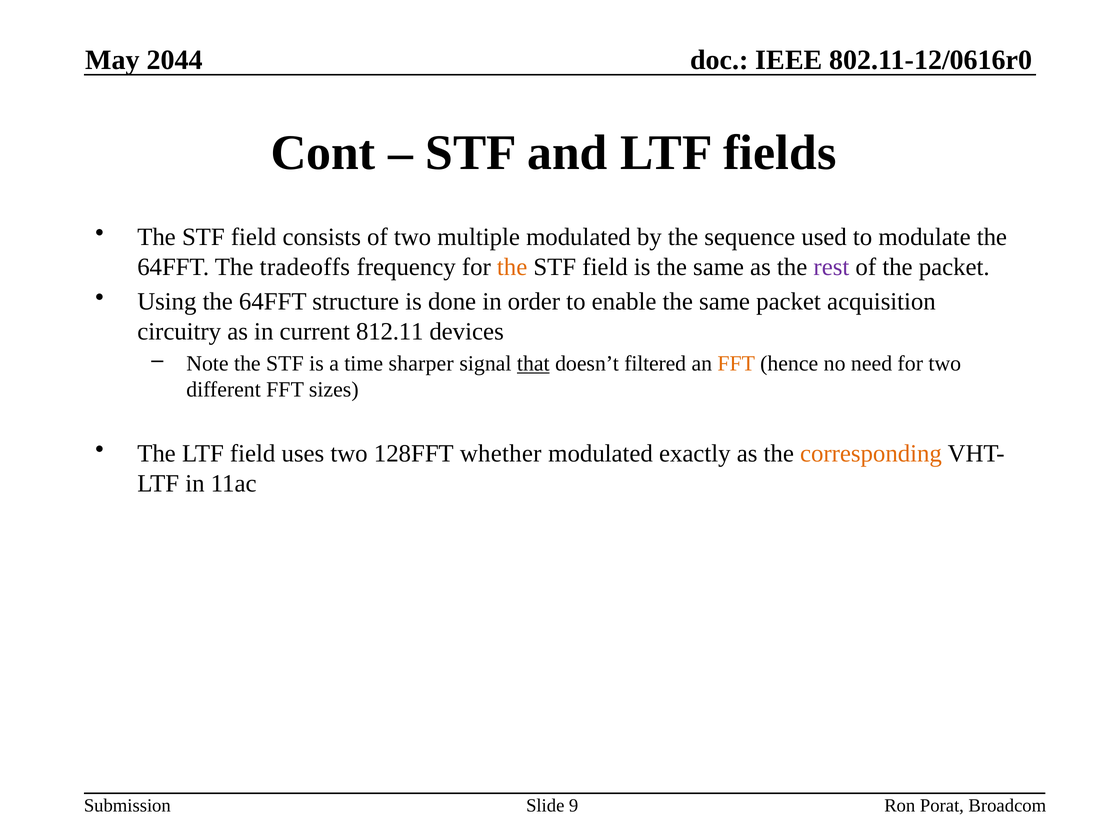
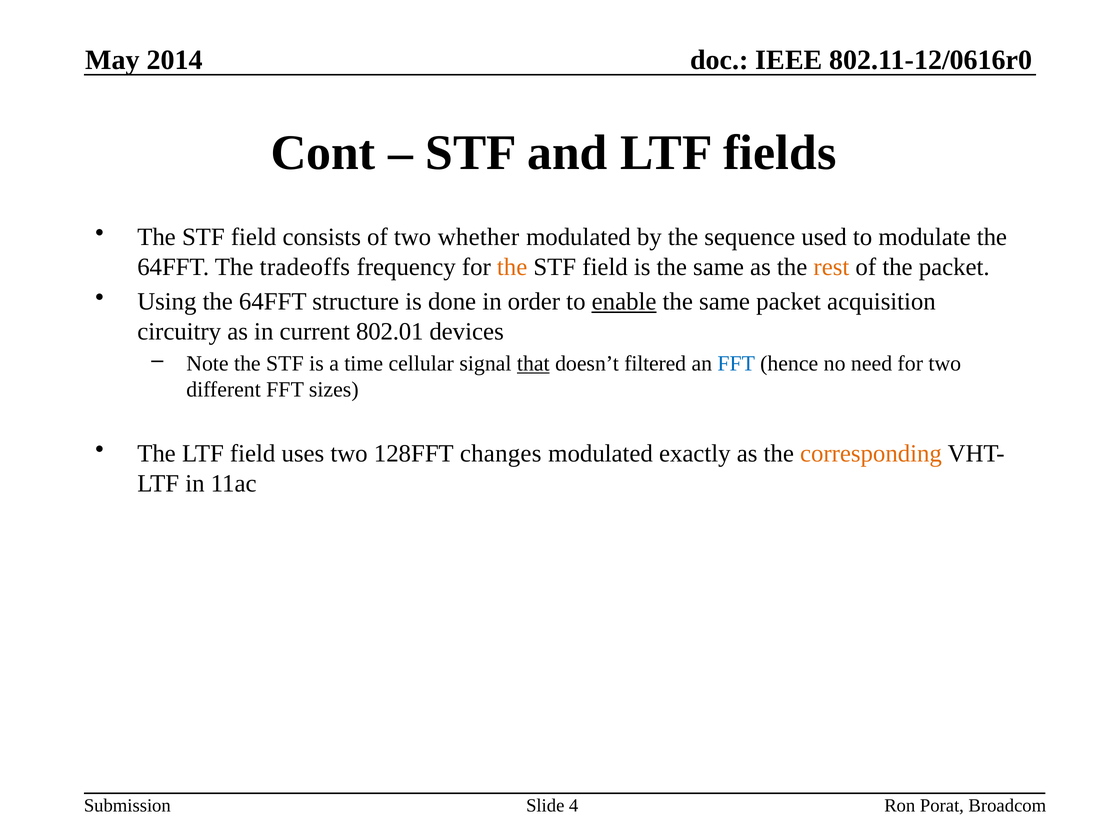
2044: 2044 -> 2014
multiple: multiple -> whether
rest colour: purple -> orange
enable underline: none -> present
812.11: 812.11 -> 802.01
sharper: sharper -> cellular
FFT at (736, 364) colour: orange -> blue
whether: whether -> changes
9: 9 -> 4
